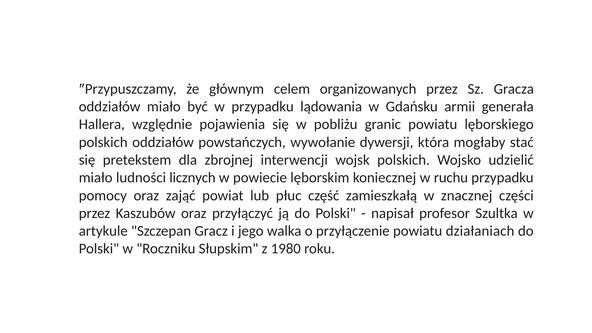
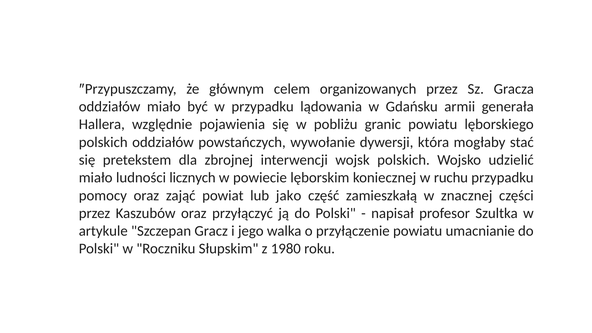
płuc: płuc -> jako
działaniach: działaniach -> umacnianie
